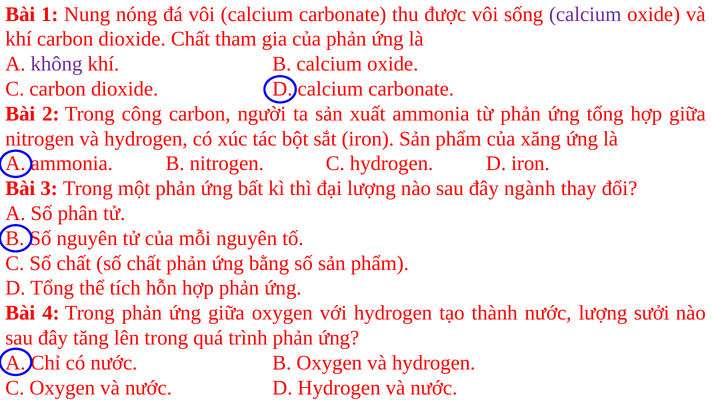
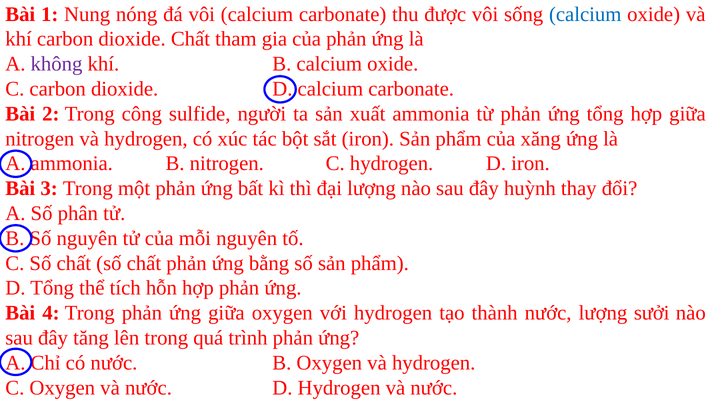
calcium at (585, 14) colour: purple -> blue
công carbon: carbon -> sulfide
ngành: ngành -> huỳnh
